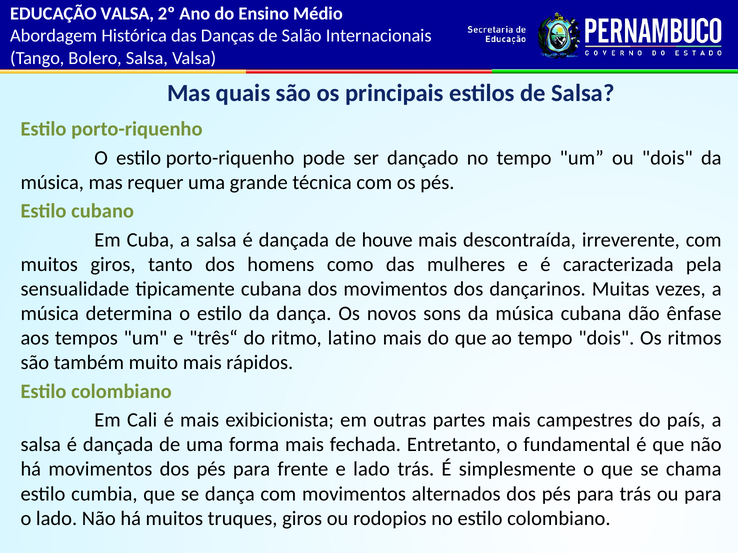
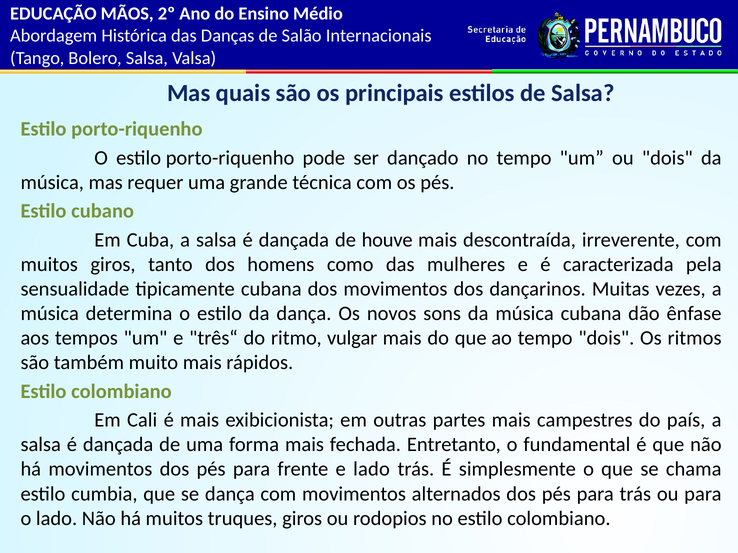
EDUCAÇÃO VALSA: VALSA -> MÃOS
latino: latino -> vulgar
